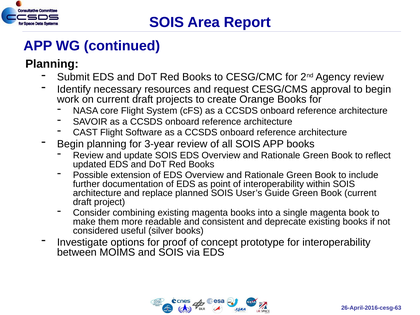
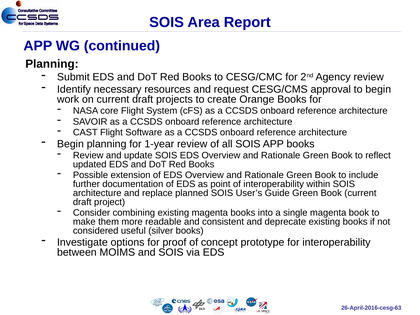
3-year: 3-year -> 1-year
